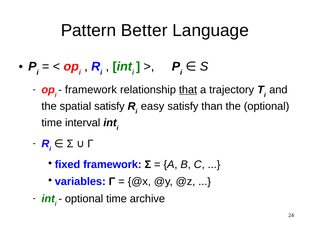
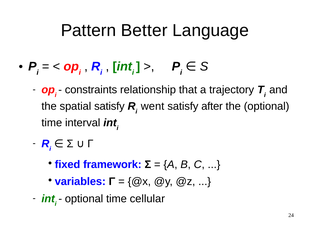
framework at (91, 90): framework -> constraints
that underline: present -> none
easy: easy -> went
than: than -> after
archive: archive -> cellular
